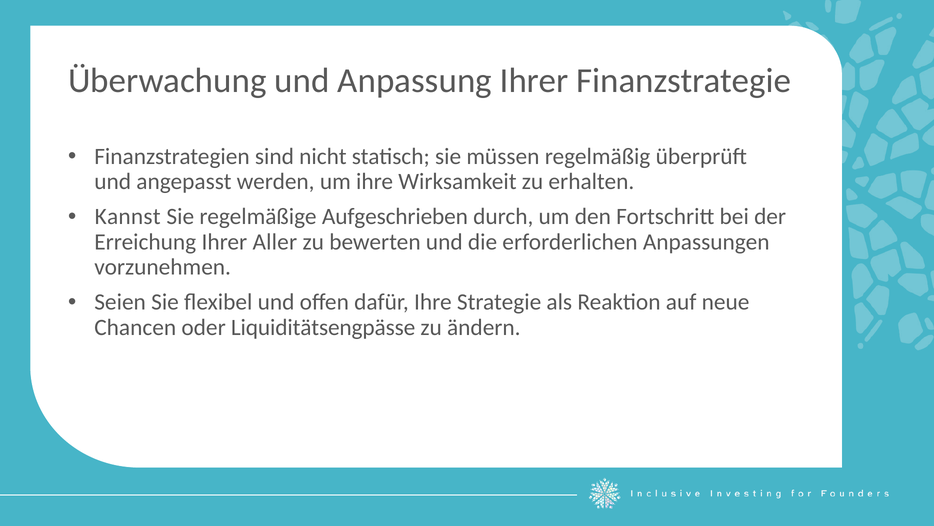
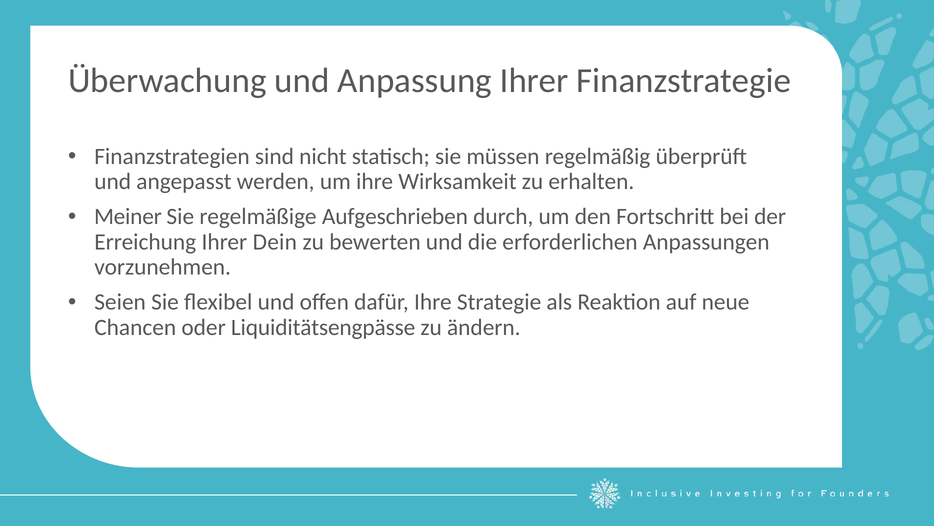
Kannst: Kannst -> Meiner
Aller: Aller -> Dein
